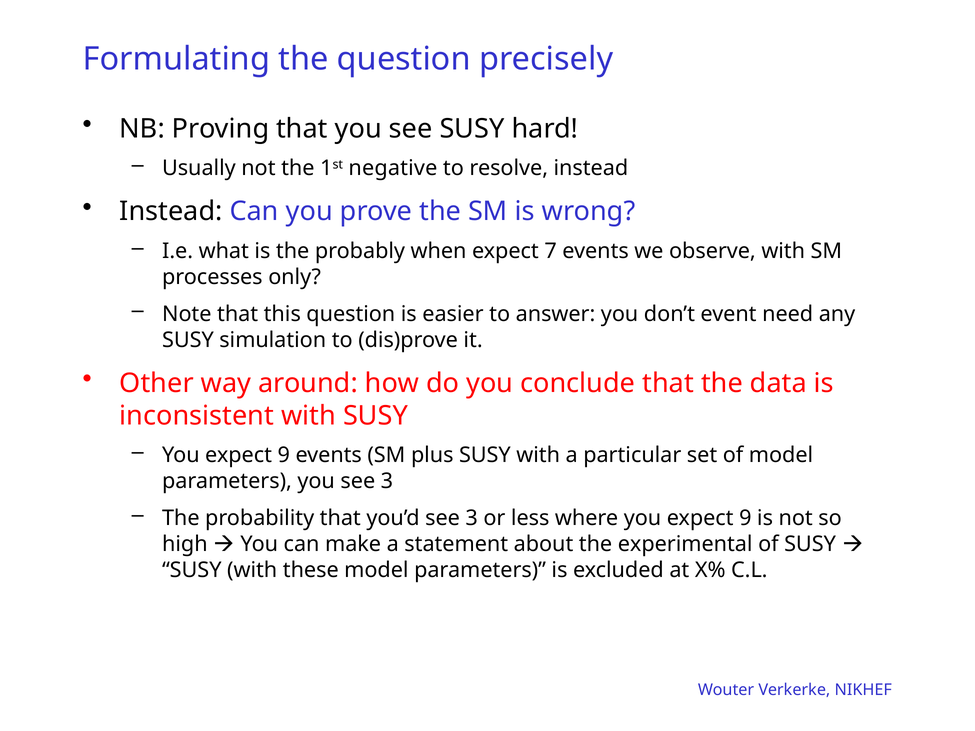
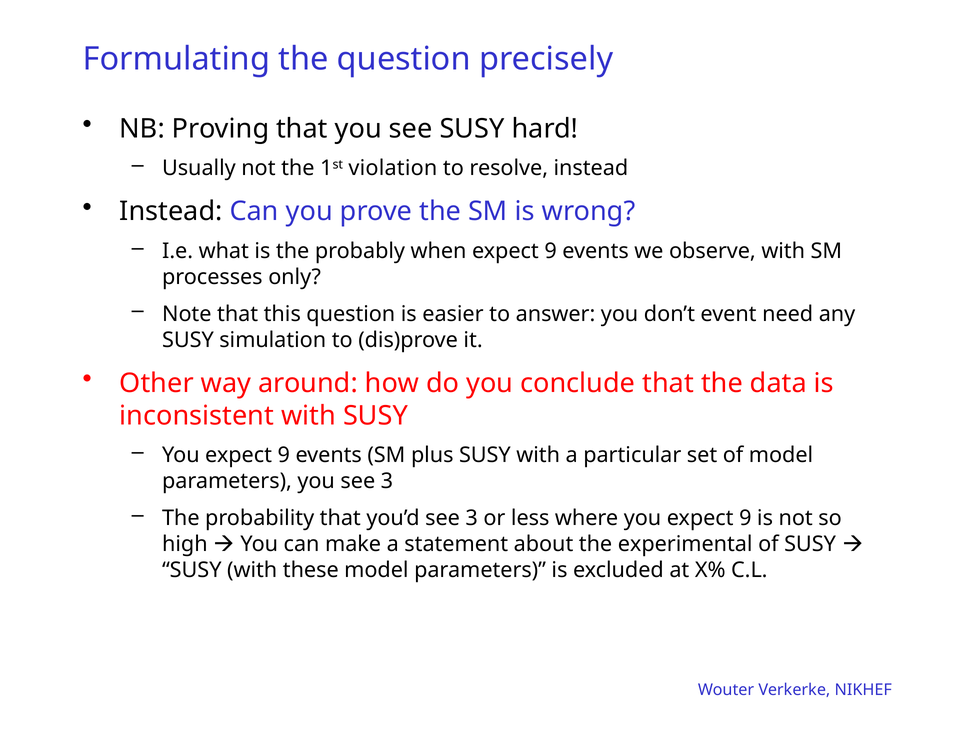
negative: negative -> violation
when expect 7: 7 -> 9
